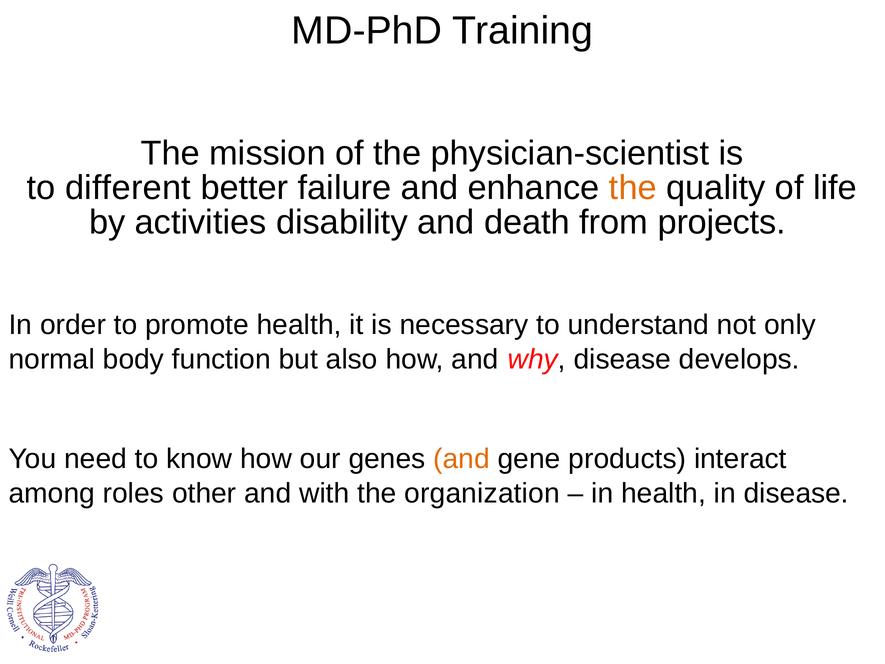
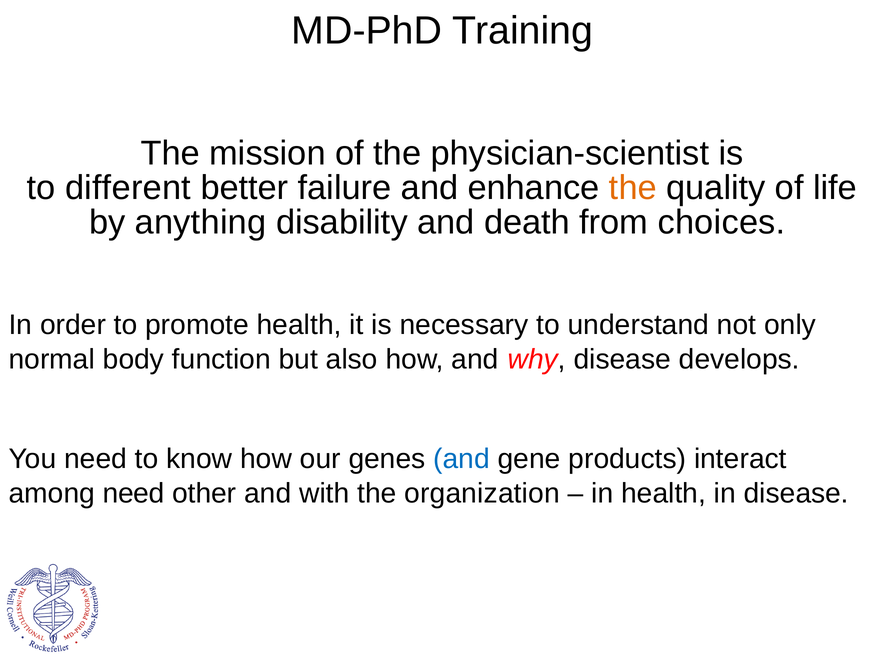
activities: activities -> anything
projects: projects -> choices
and at (462, 459) colour: orange -> blue
among roles: roles -> need
